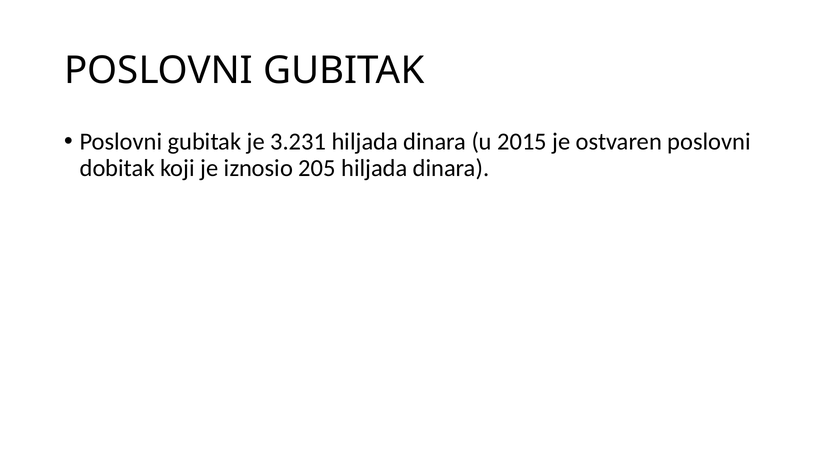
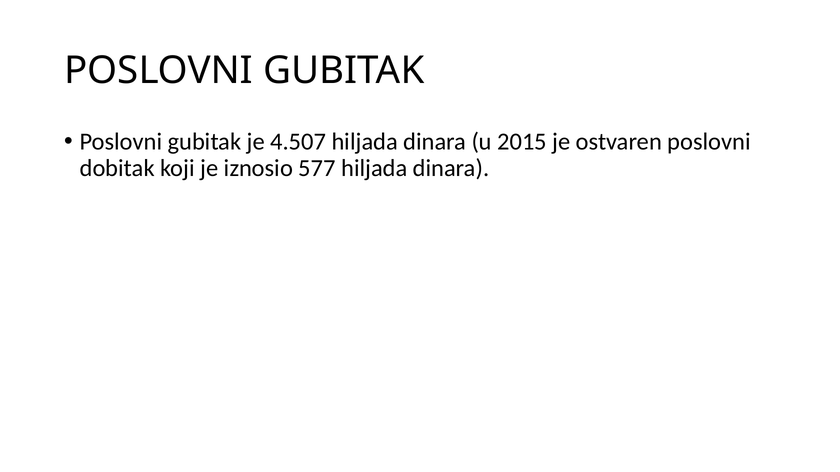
3.231: 3.231 -> 4.507
205: 205 -> 577
